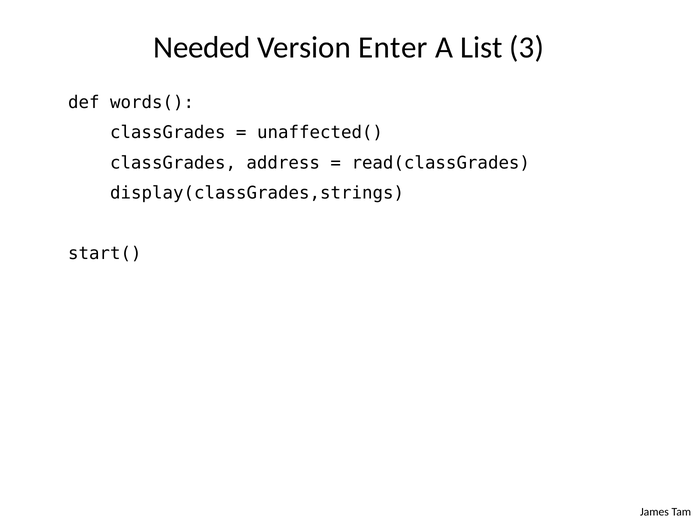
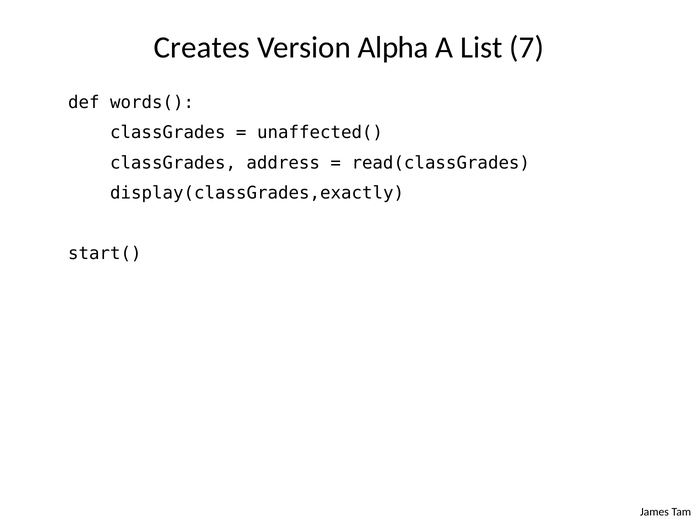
Needed: Needed -> Creates
Enter: Enter -> Alpha
3: 3 -> 7
display(classGrades,strings: display(classGrades,strings -> display(classGrades,exactly
